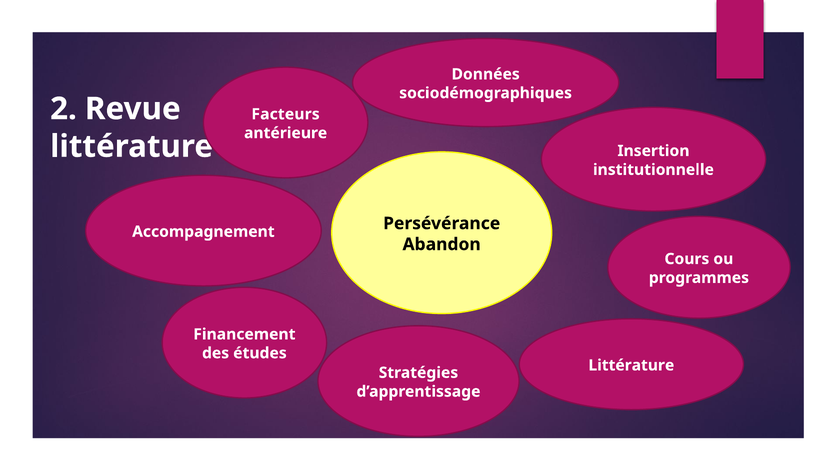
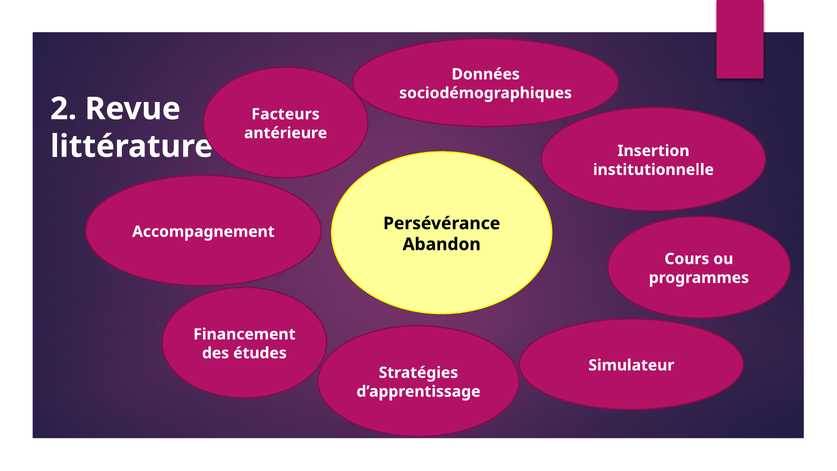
Littérature at (631, 365): Littérature -> Simulateur
